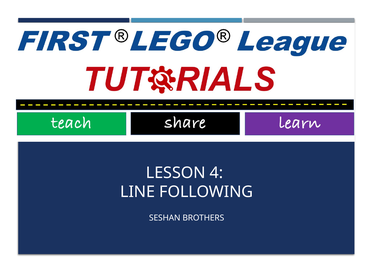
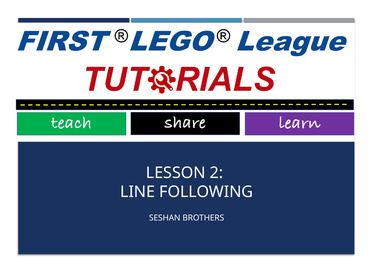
4: 4 -> 2
